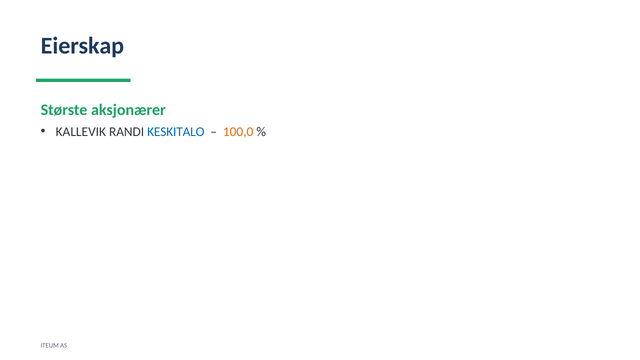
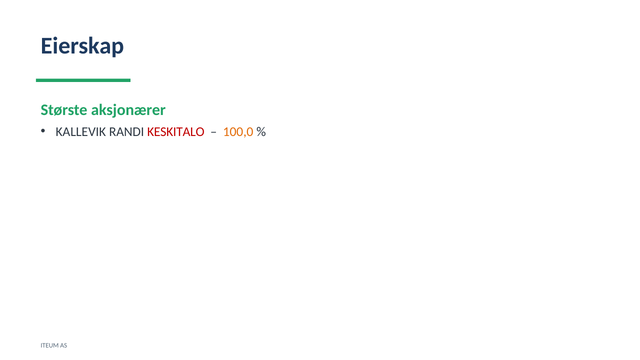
KESKITALO colour: blue -> red
